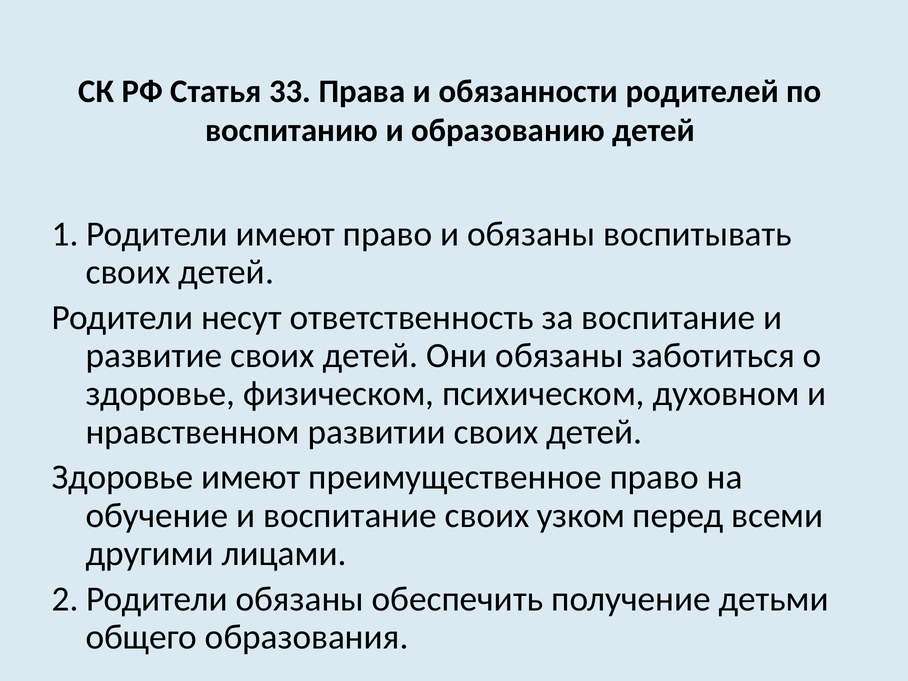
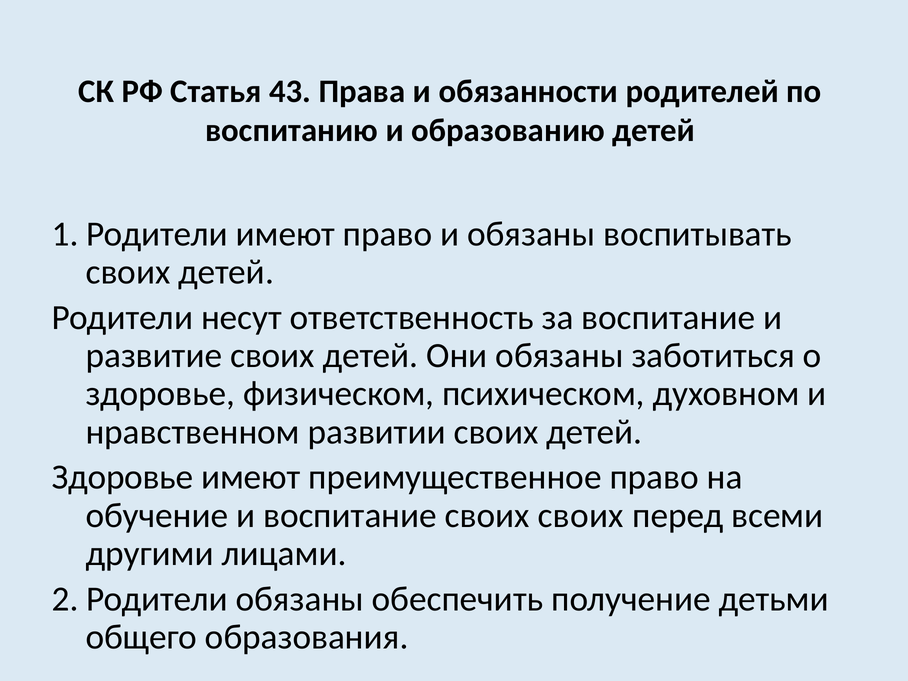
33: 33 -> 43
своих узком: узком -> своих
